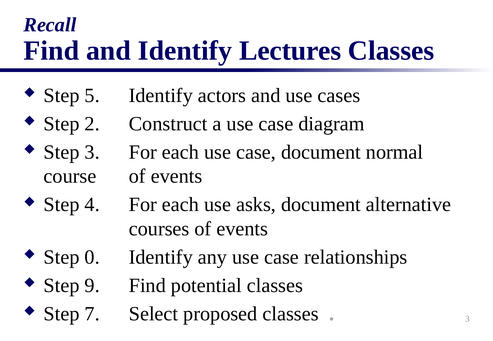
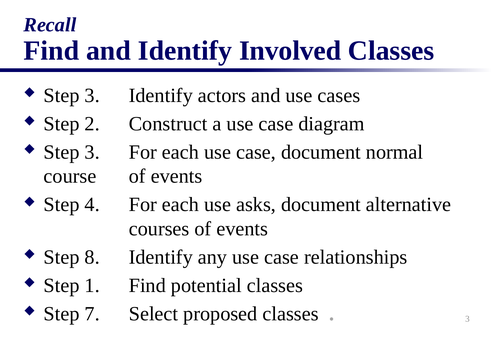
Lectures: Lectures -> Involved
5 at (92, 96): 5 -> 3
0: 0 -> 8
9: 9 -> 1
